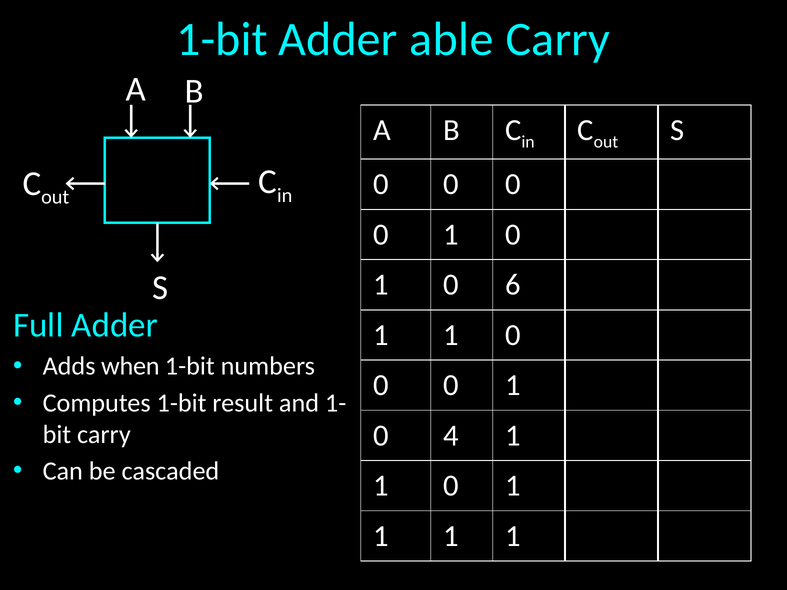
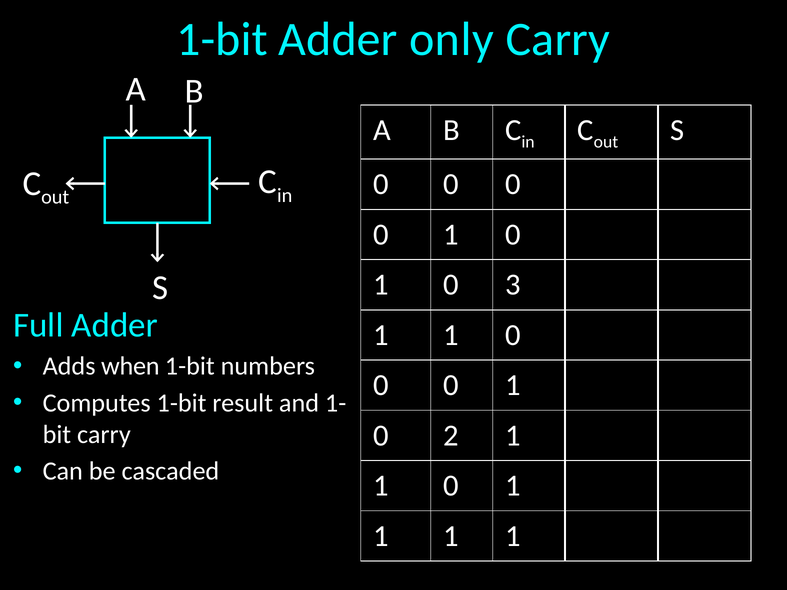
able: able -> only
6: 6 -> 3
4: 4 -> 2
